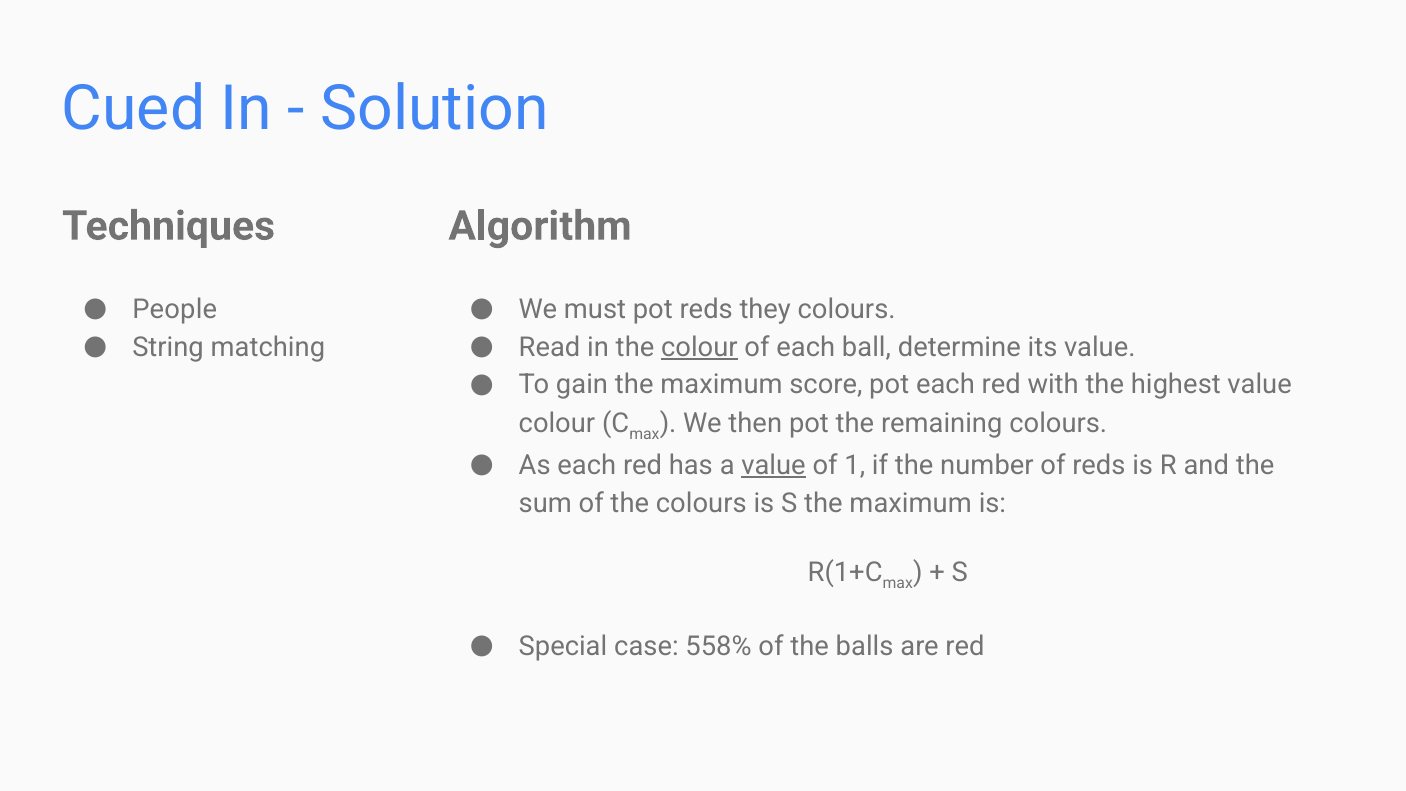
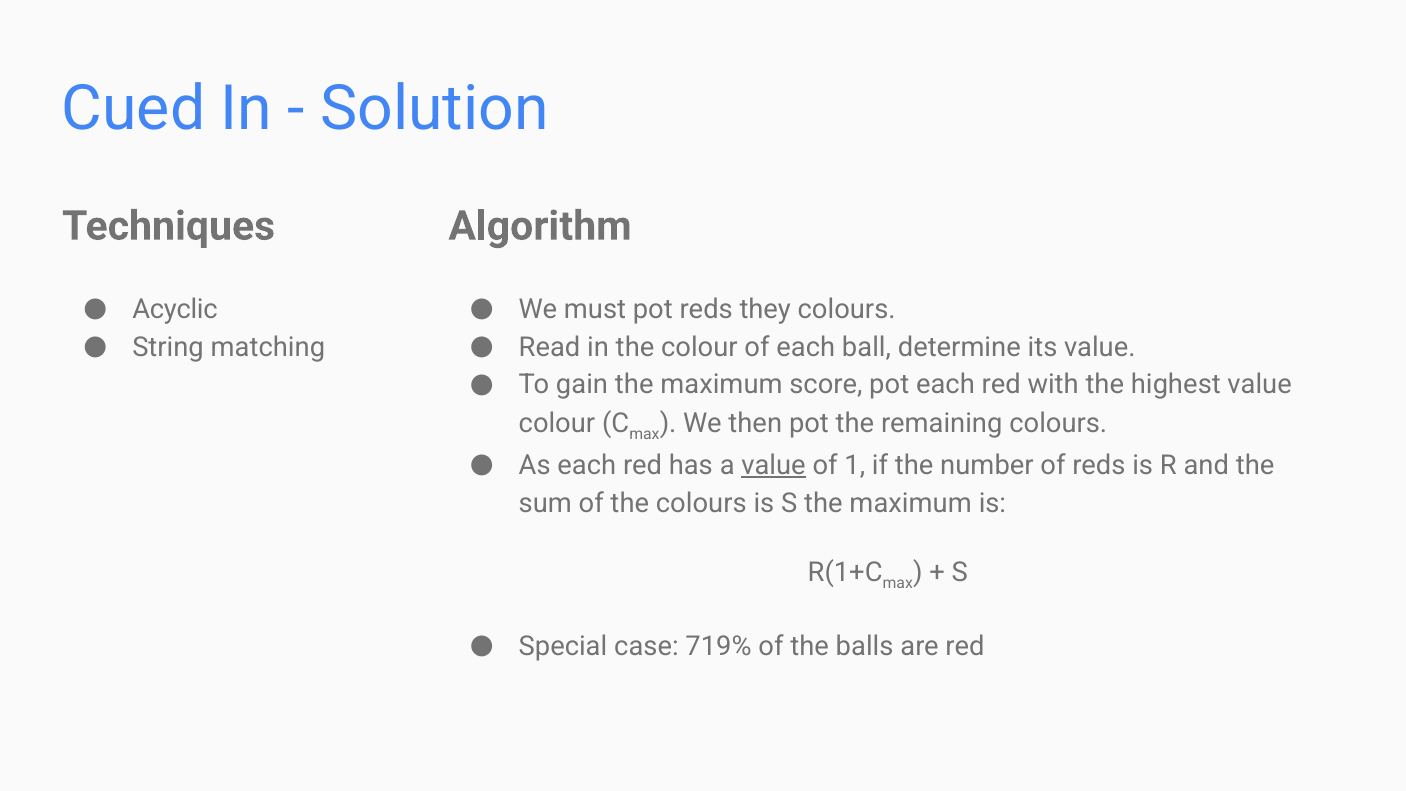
People: People -> Acyclic
colour at (699, 347) underline: present -> none
558%: 558% -> 719%
